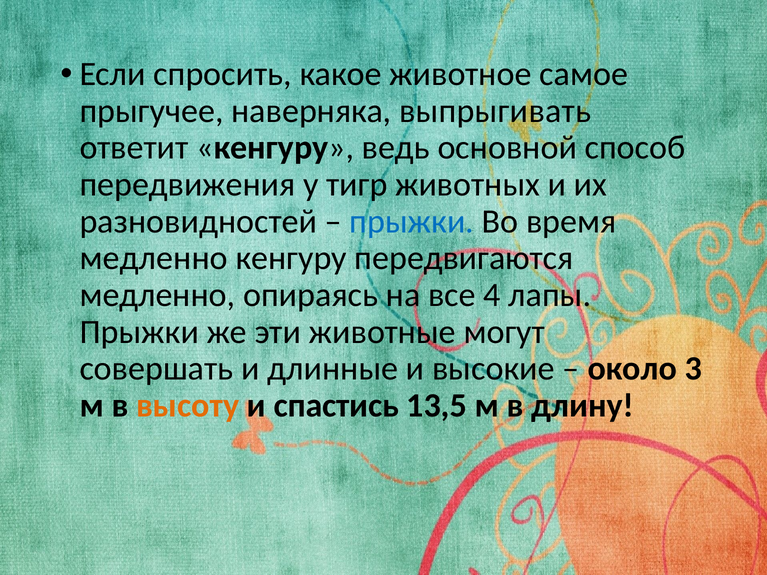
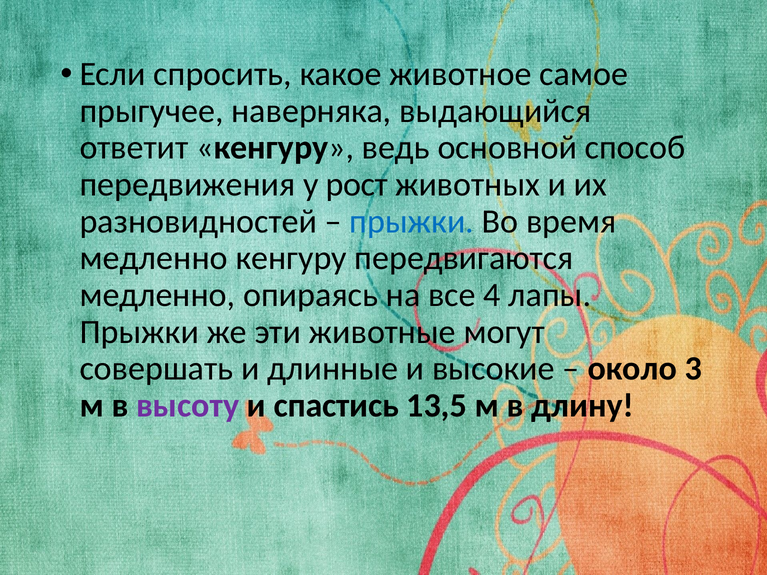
выпрыгивать: выпрыгивать -> выдающийся
тигр: тигр -> рост
высоту colour: orange -> purple
